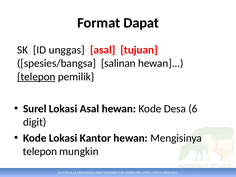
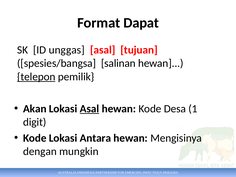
Surel: Surel -> Akan
Asal at (90, 109) underline: none -> present
6: 6 -> 1
Kantor: Kantor -> Antara
telepon at (40, 151): telepon -> dengan
